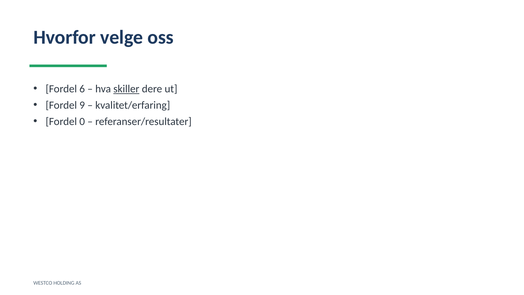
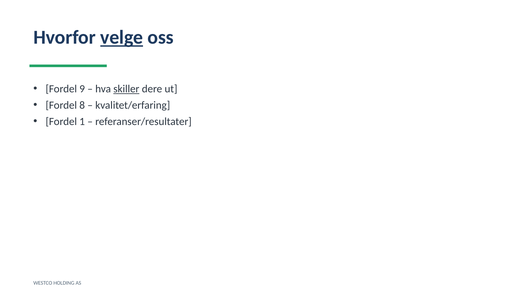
velge underline: none -> present
6: 6 -> 9
9: 9 -> 8
0: 0 -> 1
